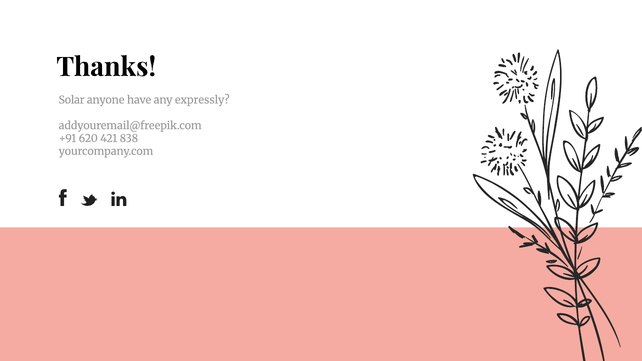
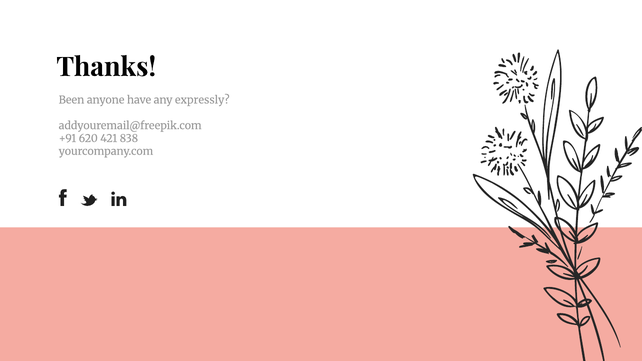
Solar: Solar -> Been
